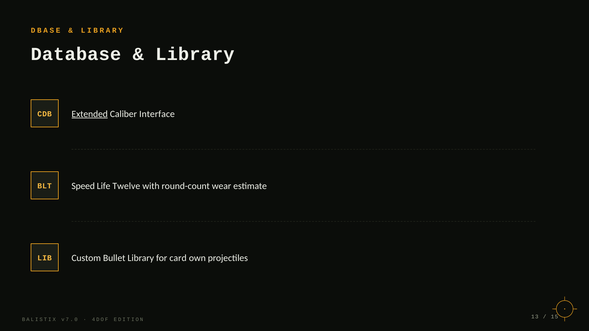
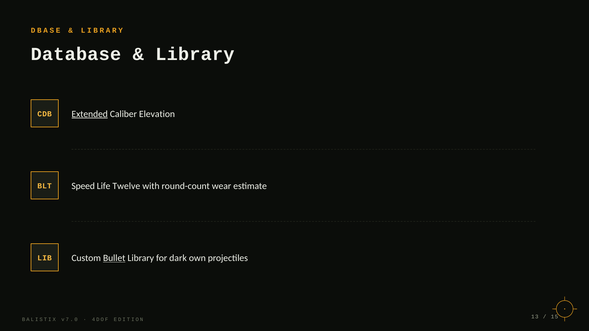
Interface: Interface -> Elevation
Bullet underline: none -> present
card: card -> dark
